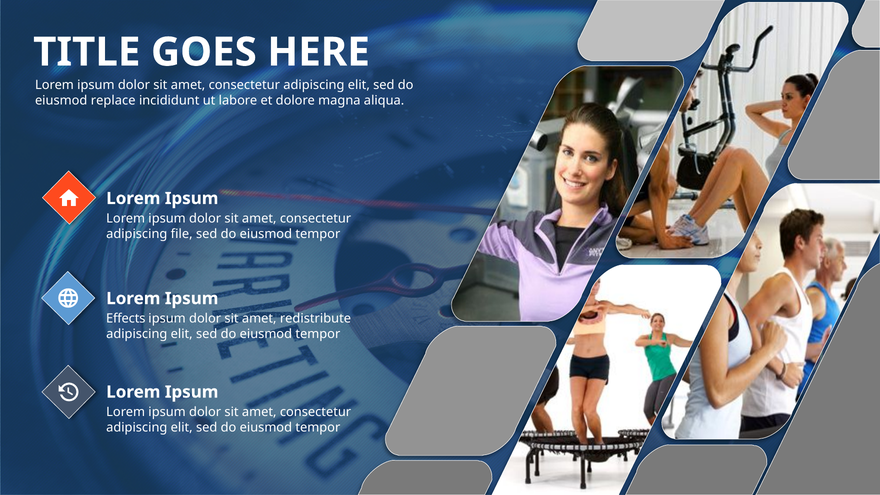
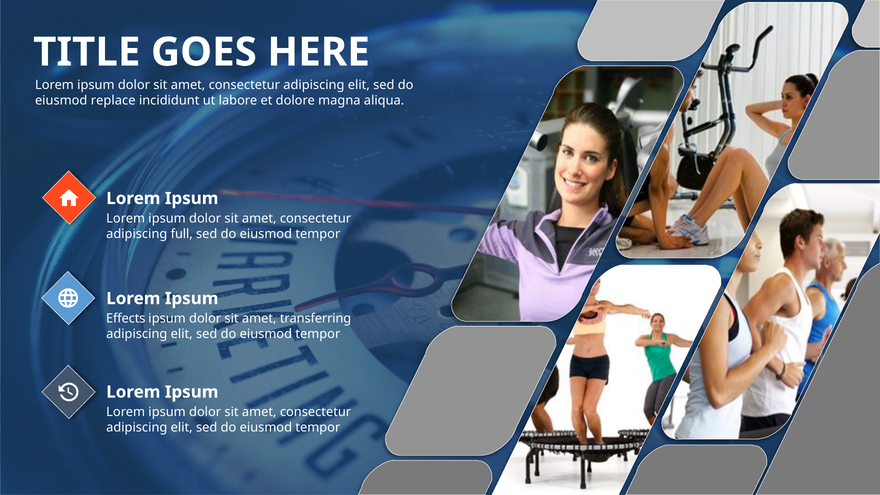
file: file -> full
redistribute: redistribute -> transferring
